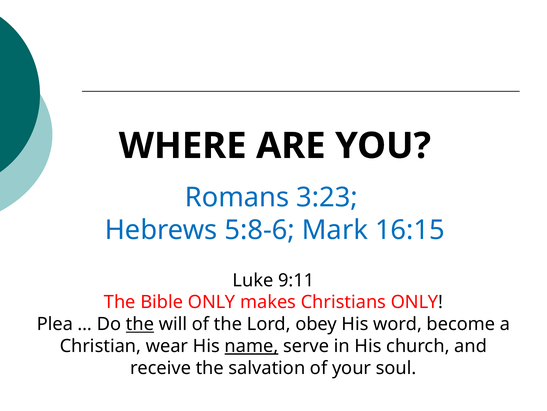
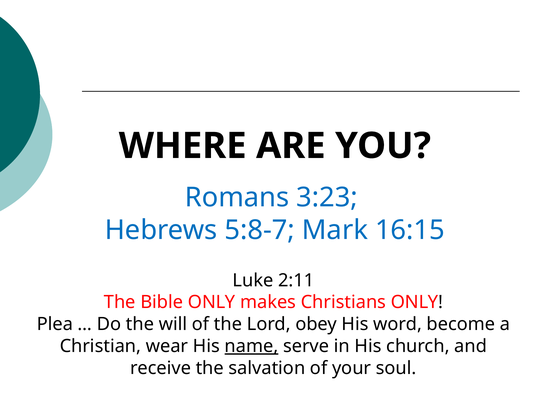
5:8-6: 5:8-6 -> 5:8-7
9:11: 9:11 -> 2:11
the at (140, 324) underline: present -> none
